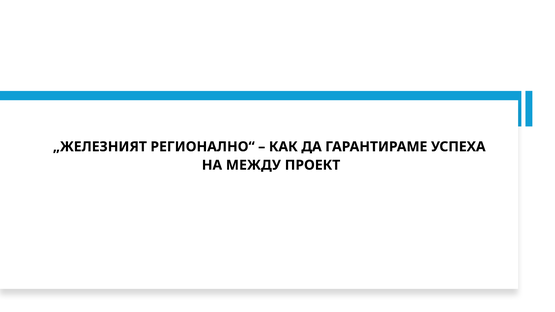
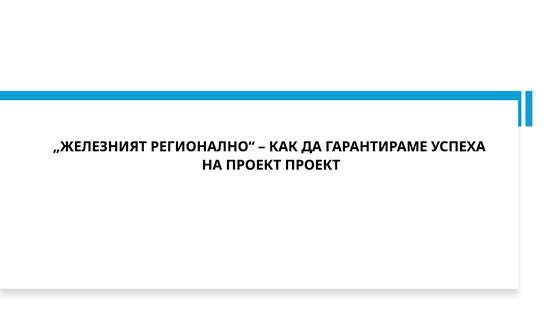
НА МЕЖДУ: МЕЖДУ -> ПРОЕКТ
